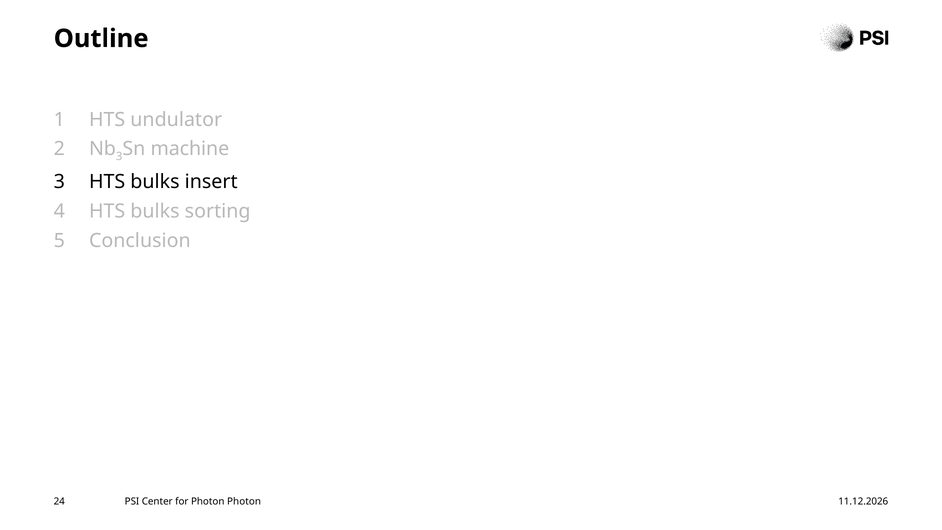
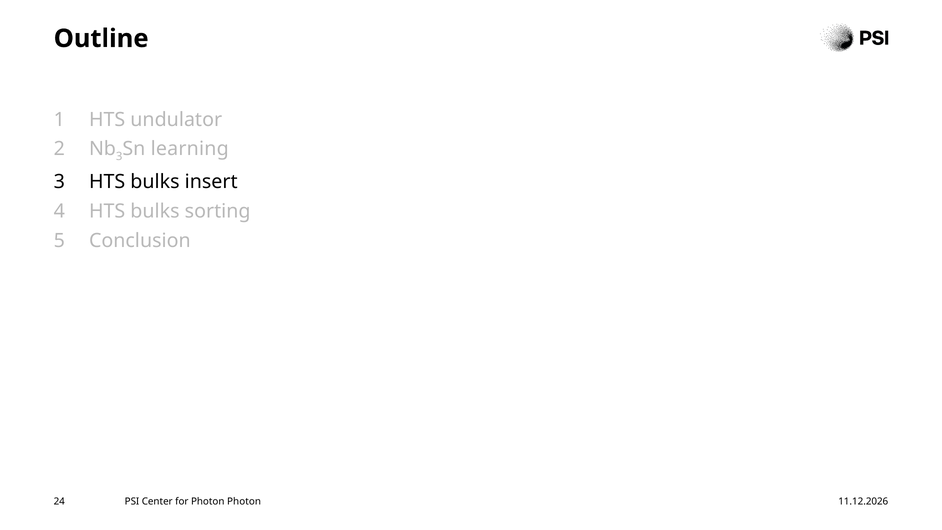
machine: machine -> learning
